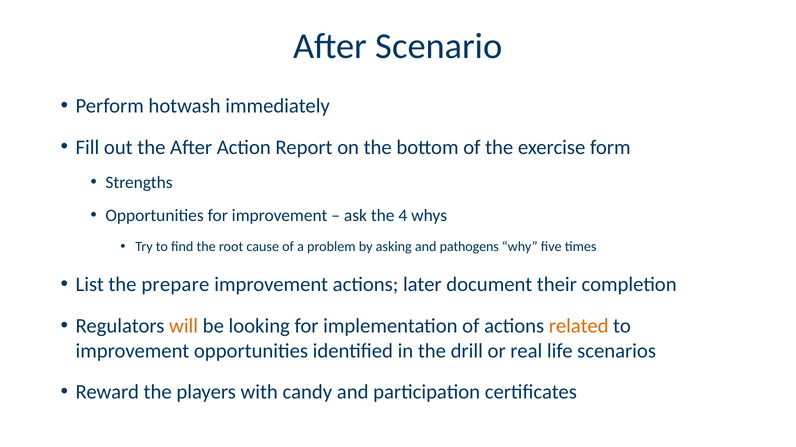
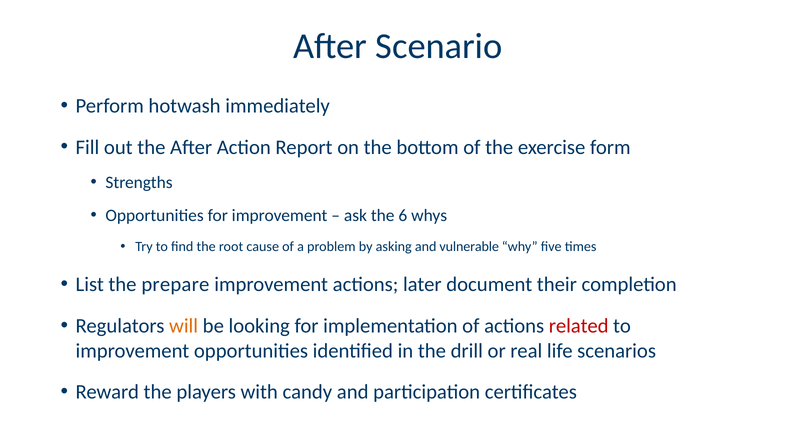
4: 4 -> 6
pathogens: pathogens -> vulnerable
related colour: orange -> red
